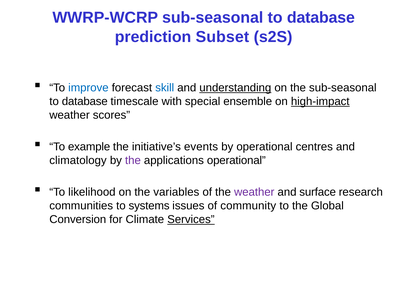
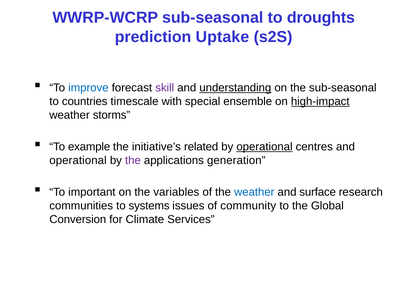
WWRP-WCRP sub-seasonal to database: database -> droughts
Subset: Subset -> Uptake
skill colour: blue -> purple
database at (85, 101): database -> countries
scores: scores -> storms
events: events -> related
operational at (264, 147) underline: none -> present
climatology at (78, 160): climatology -> operational
applications operational: operational -> generation
likelihood: likelihood -> important
weather at (254, 192) colour: purple -> blue
Services underline: present -> none
